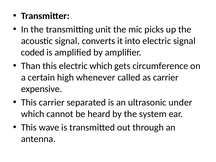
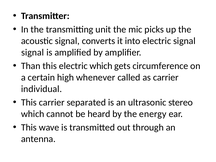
coded at (33, 52): coded -> signal
expensive: expensive -> individual
under: under -> stereo
system: system -> energy
